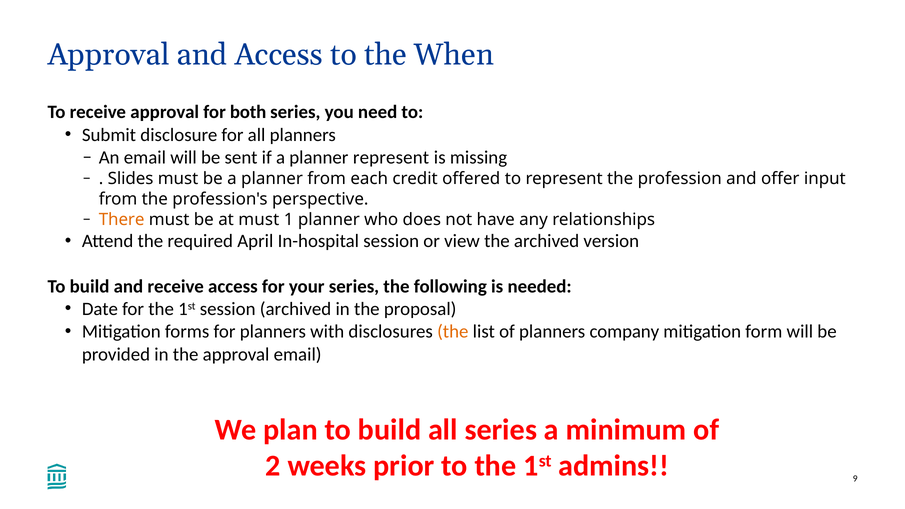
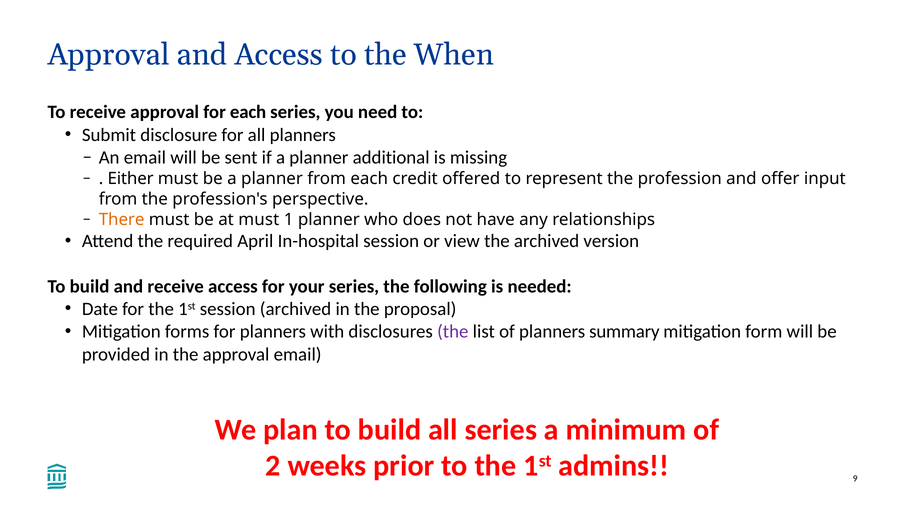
for both: both -> each
planner represent: represent -> additional
Slides: Slides -> Either
the at (453, 332) colour: orange -> purple
company: company -> summary
